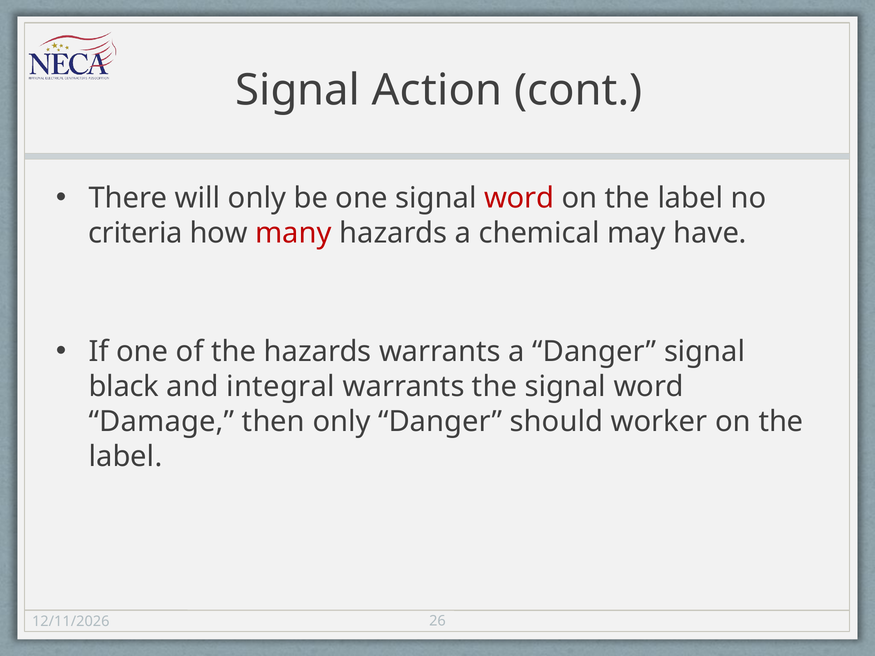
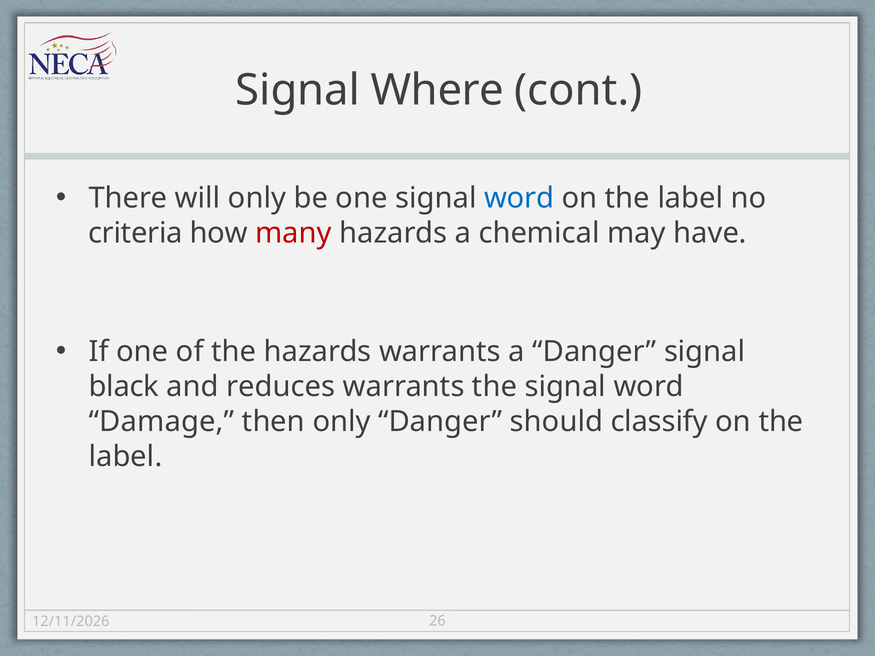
Action: Action -> Where
word at (519, 198) colour: red -> blue
integral: integral -> reduces
worker: worker -> classify
